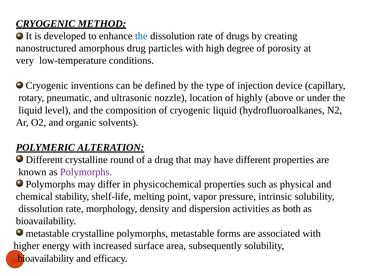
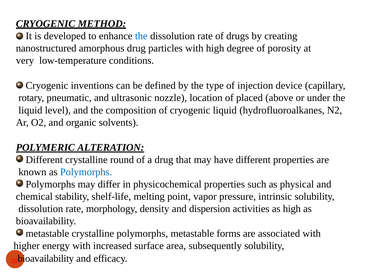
highly: highly -> placed
Polymorphs at (86, 172) colour: purple -> blue
as both: both -> high
